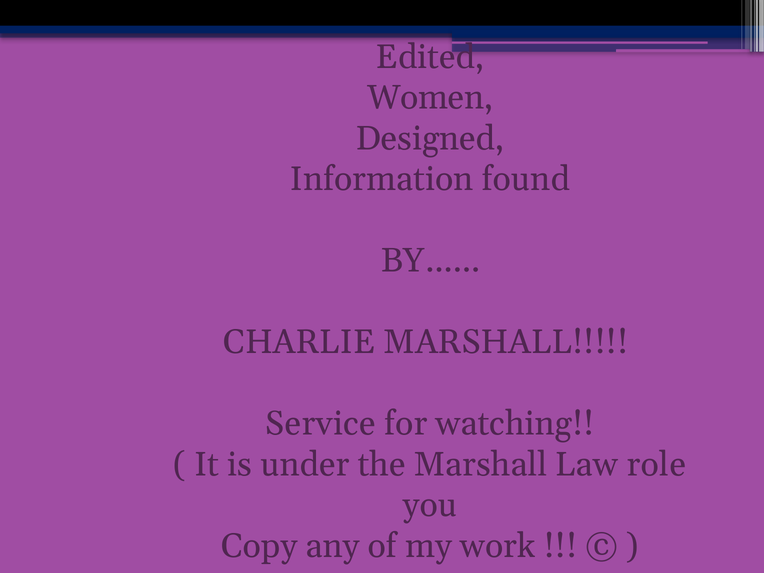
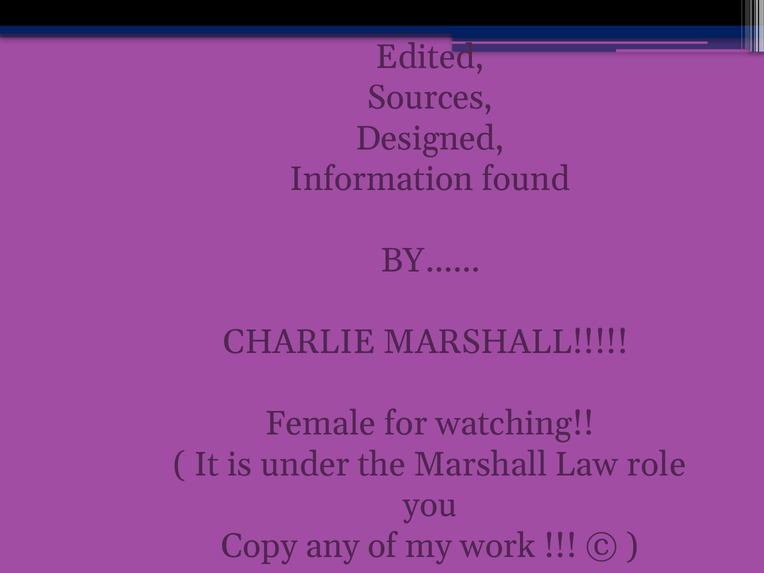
Women: Women -> Sources
Service: Service -> Female
